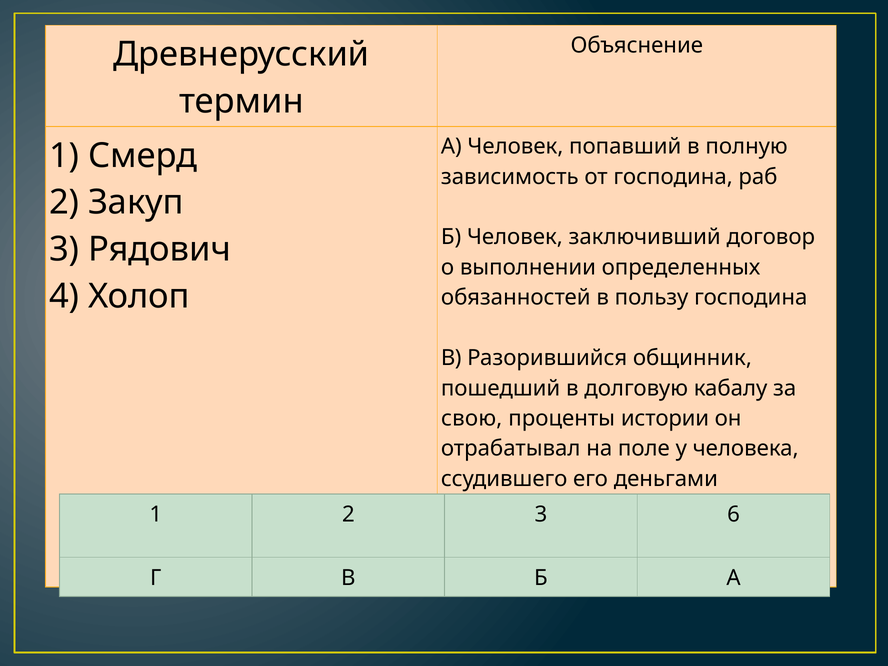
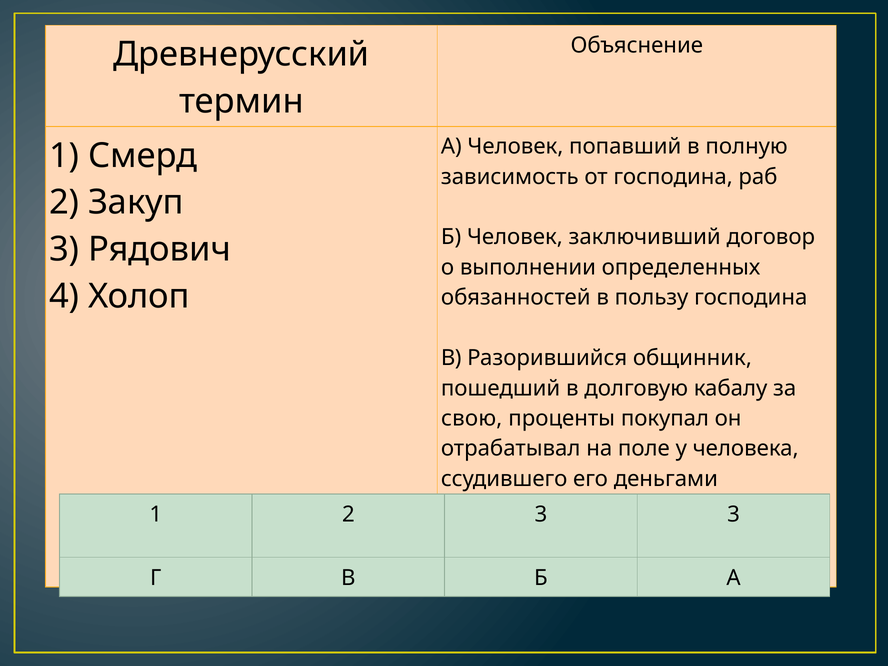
истории: истории -> покупал
3 6: 6 -> 3
